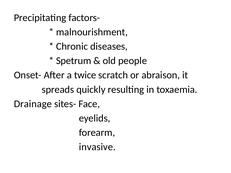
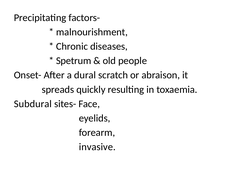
twice: twice -> dural
Drainage: Drainage -> Subdural
